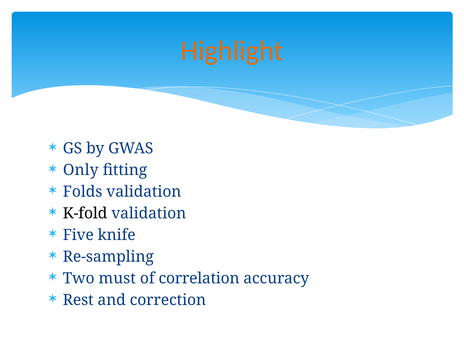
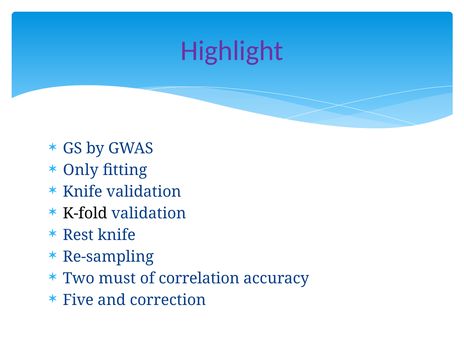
Highlight colour: orange -> purple
Folds at (83, 192): Folds -> Knife
Five: Five -> Rest
Rest: Rest -> Five
